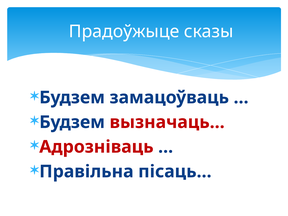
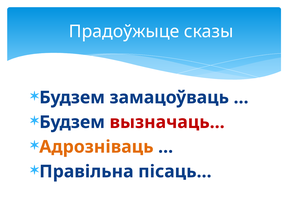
Адрозніваць colour: red -> orange
